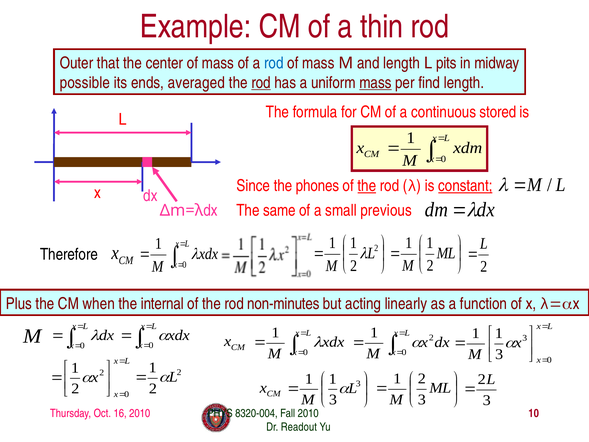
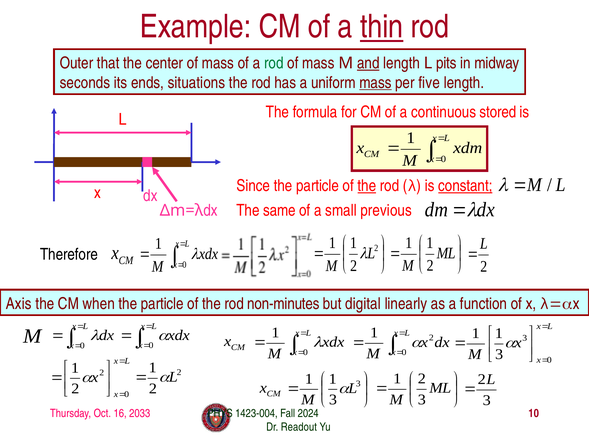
thin underline: none -> present
rod at (274, 63) colour: blue -> green
and underline: none -> present
possible: possible -> seconds
averaged: averaged -> situations
rod at (261, 83) underline: present -> none
find: find -> five
Since the phones: phones -> particle
Plus: Plus -> Axis
when the internal: internal -> particle
acting: acting -> digital
16 2010: 2010 -> 2033
8320-004: 8320-004 -> 1423-004
Fall 2010: 2010 -> 2024
